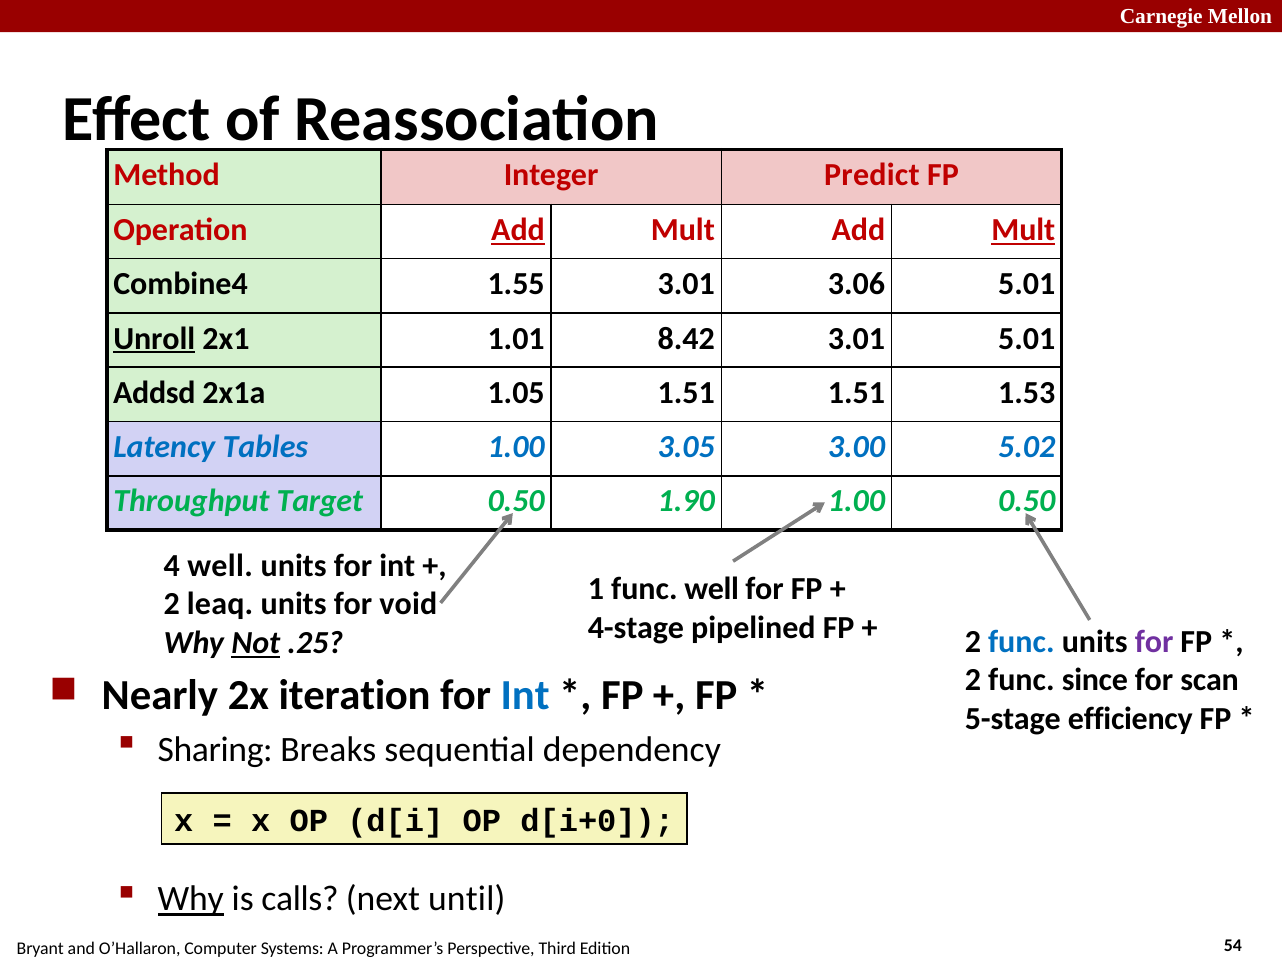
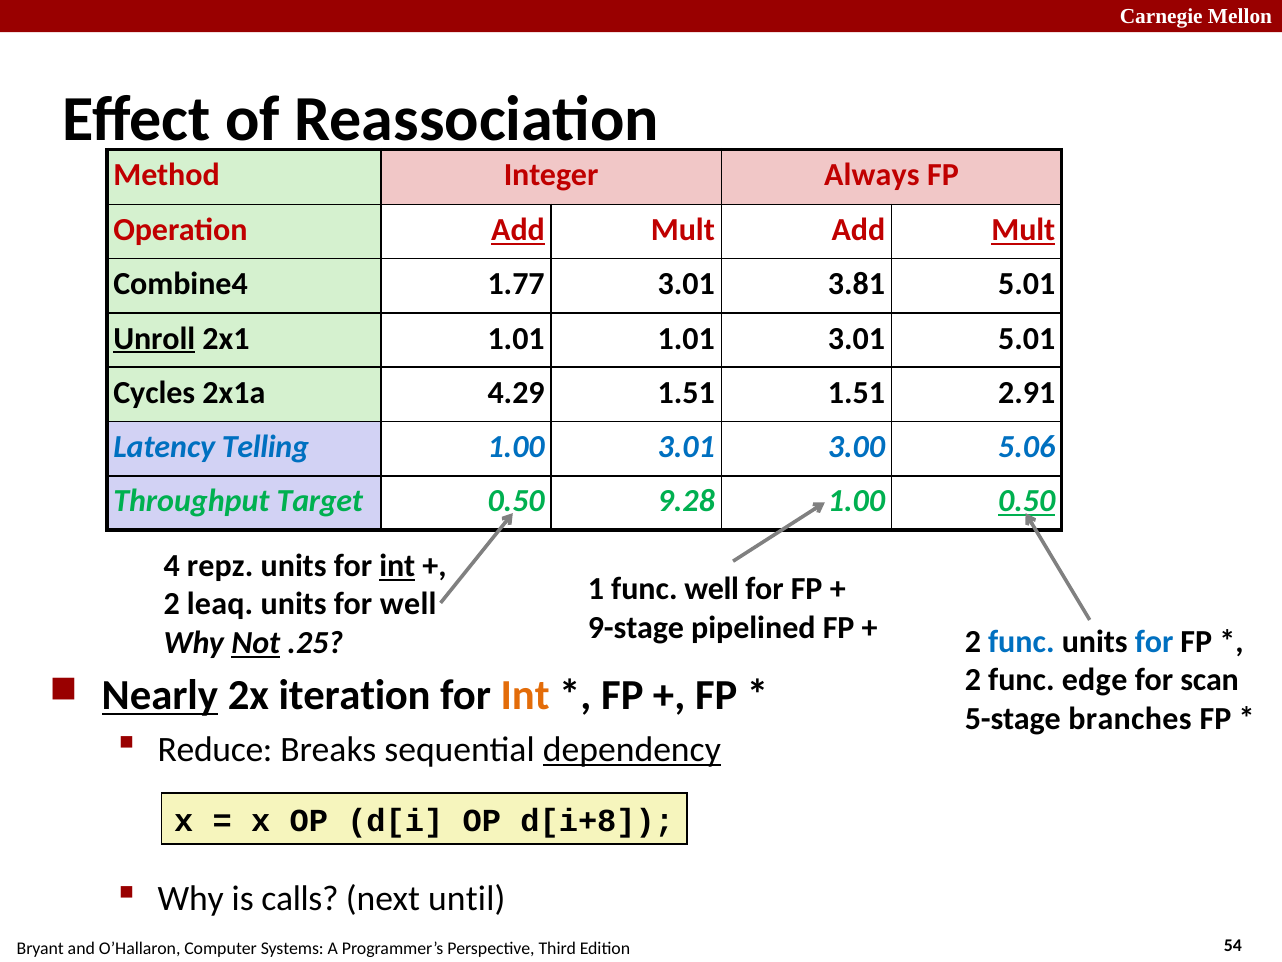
Predict: Predict -> Always
1.55: 1.55 -> 1.77
3.06: 3.06 -> 3.81
1.01 8.42: 8.42 -> 1.01
Addsd: Addsd -> Cycles
1.05: 1.05 -> 4.29
1.53: 1.53 -> 2.91
Tables: Tables -> Telling
1.00 3.05: 3.05 -> 3.01
5.02: 5.02 -> 5.06
1.90: 1.90 -> 9.28
0.50 at (1027, 501) underline: none -> present
4 well: well -> repz
int at (397, 566) underline: none -> present
for void: void -> well
4-stage: 4-stage -> 9-stage
for at (1154, 641) colour: purple -> blue
since: since -> edge
Nearly underline: none -> present
Int at (525, 695) colour: blue -> orange
efficiency: efficiency -> branches
Sharing: Sharing -> Reduce
dependency underline: none -> present
d[i+0: d[i+0 -> d[i+8
Why at (191, 899) underline: present -> none
